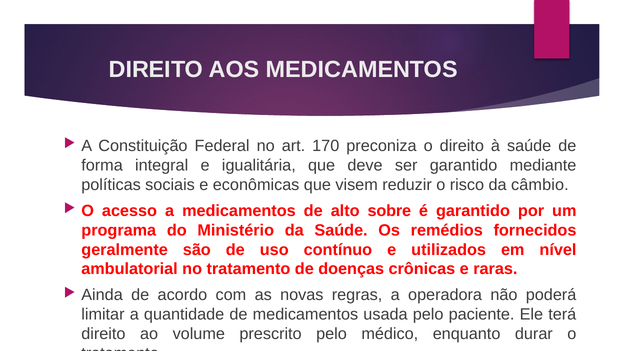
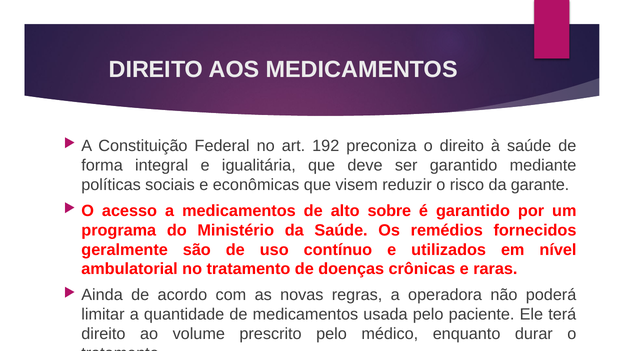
170: 170 -> 192
câmbio: câmbio -> garante
